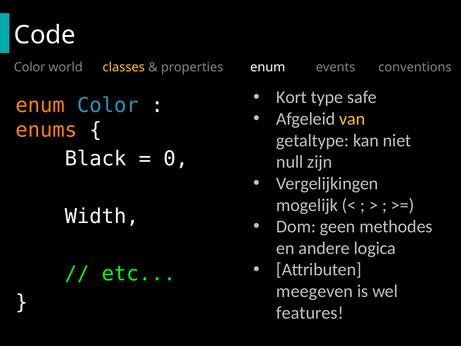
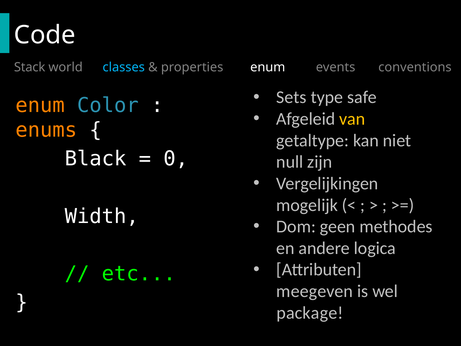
Color at (30, 67): Color -> Stack
classes colour: yellow -> light blue
Kort: Kort -> Sets
features: features -> package
